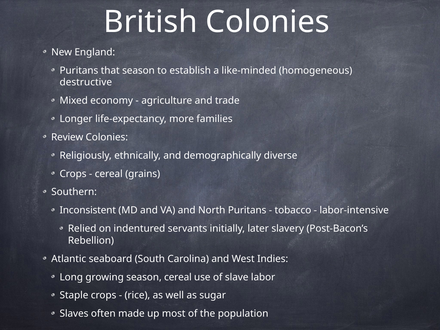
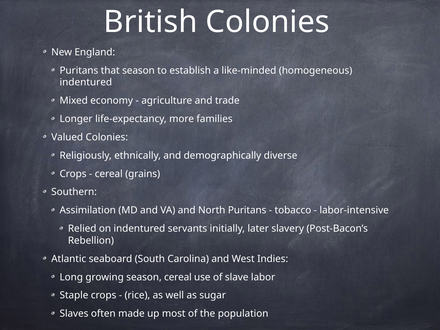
destructive at (86, 82): destructive -> indentured
Review: Review -> Valued
Inconsistent: Inconsistent -> Assimilation
